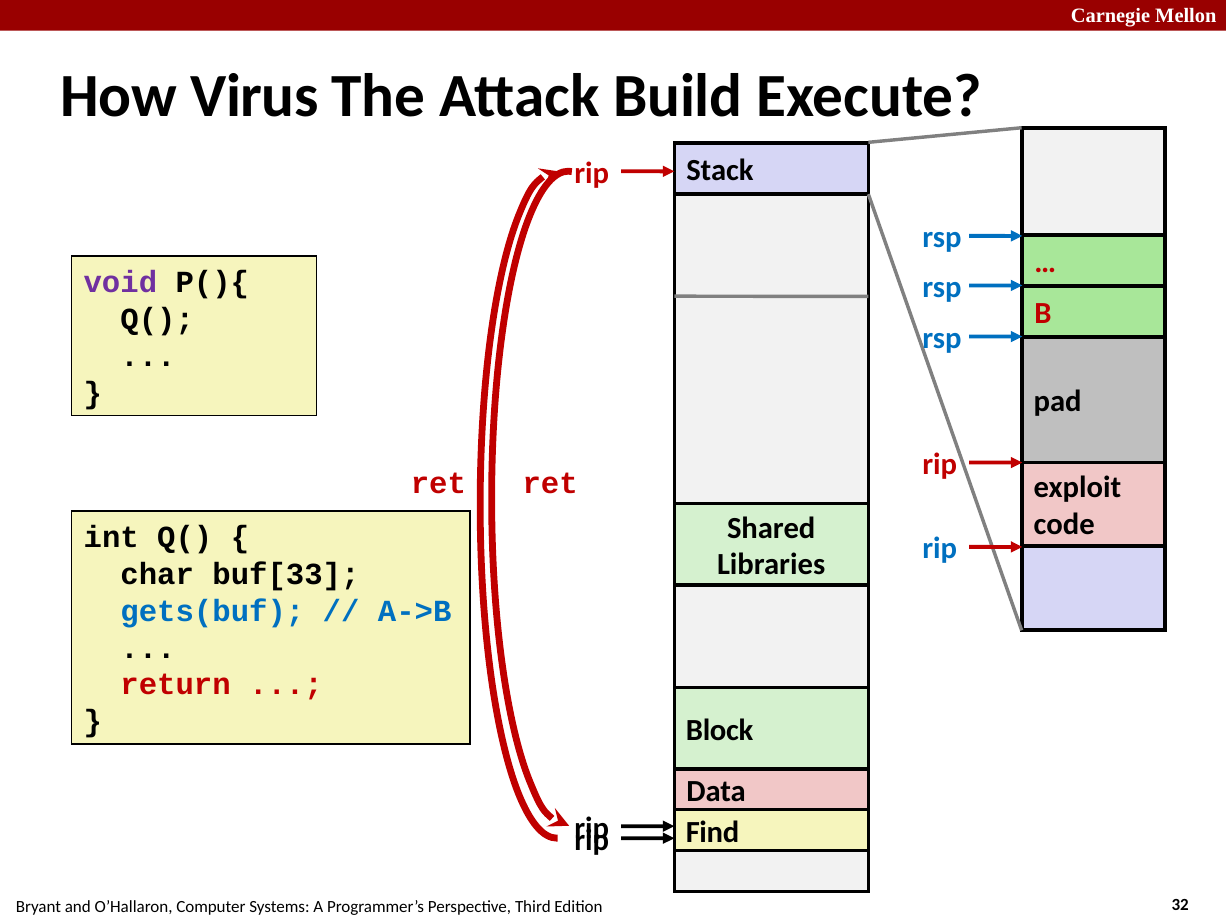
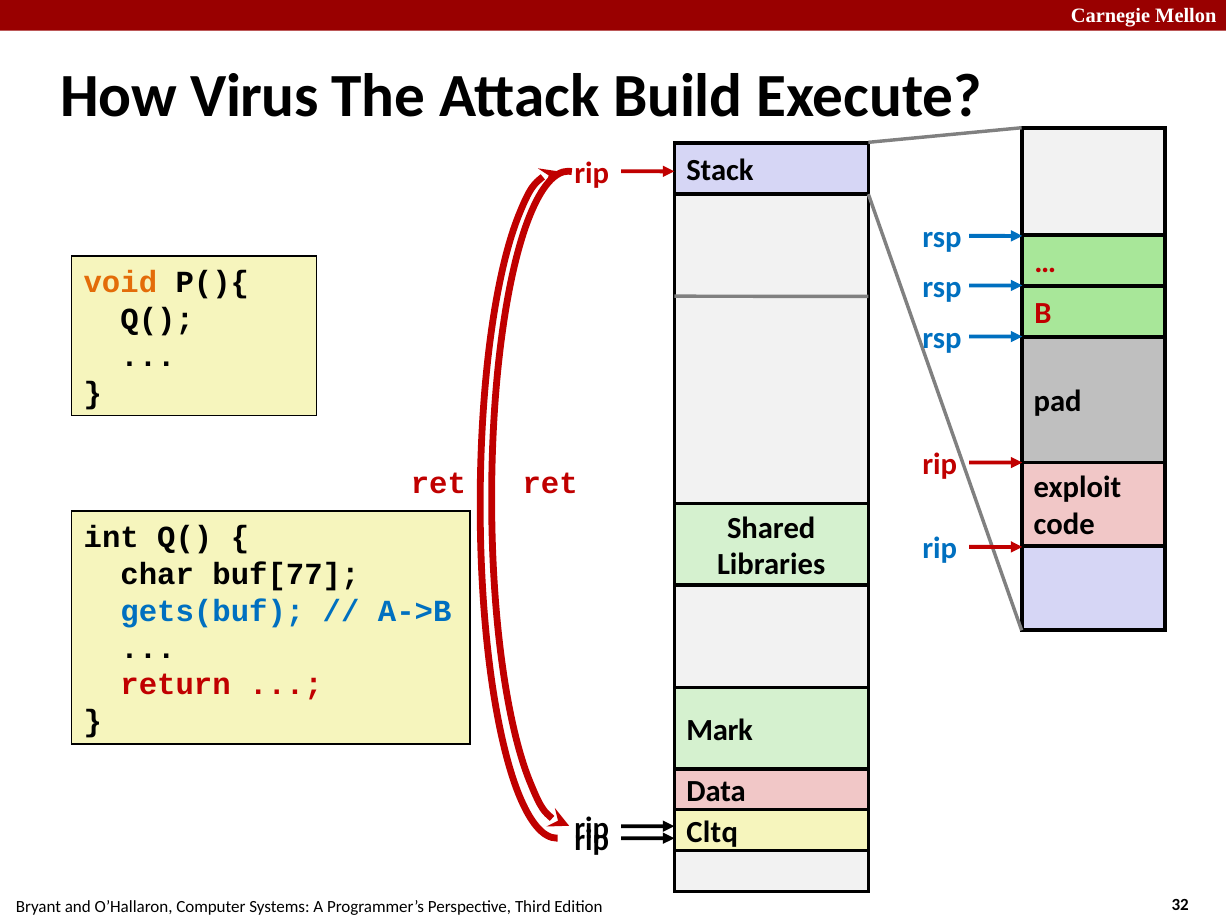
void colour: purple -> orange
buf[33: buf[33 -> buf[77
Block: Block -> Mark
Find: Find -> Cltq
